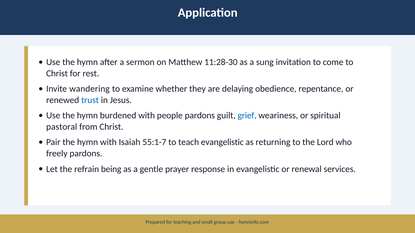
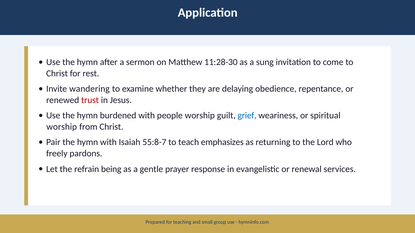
trust colour: blue -> red
people pardons: pardons -> worship
pastoral at (62, 127): pastoral -> worship
55:1-7: 55:1-7 -> 55:8-7
teach evangelistic: evangelistic -> emphasizes
